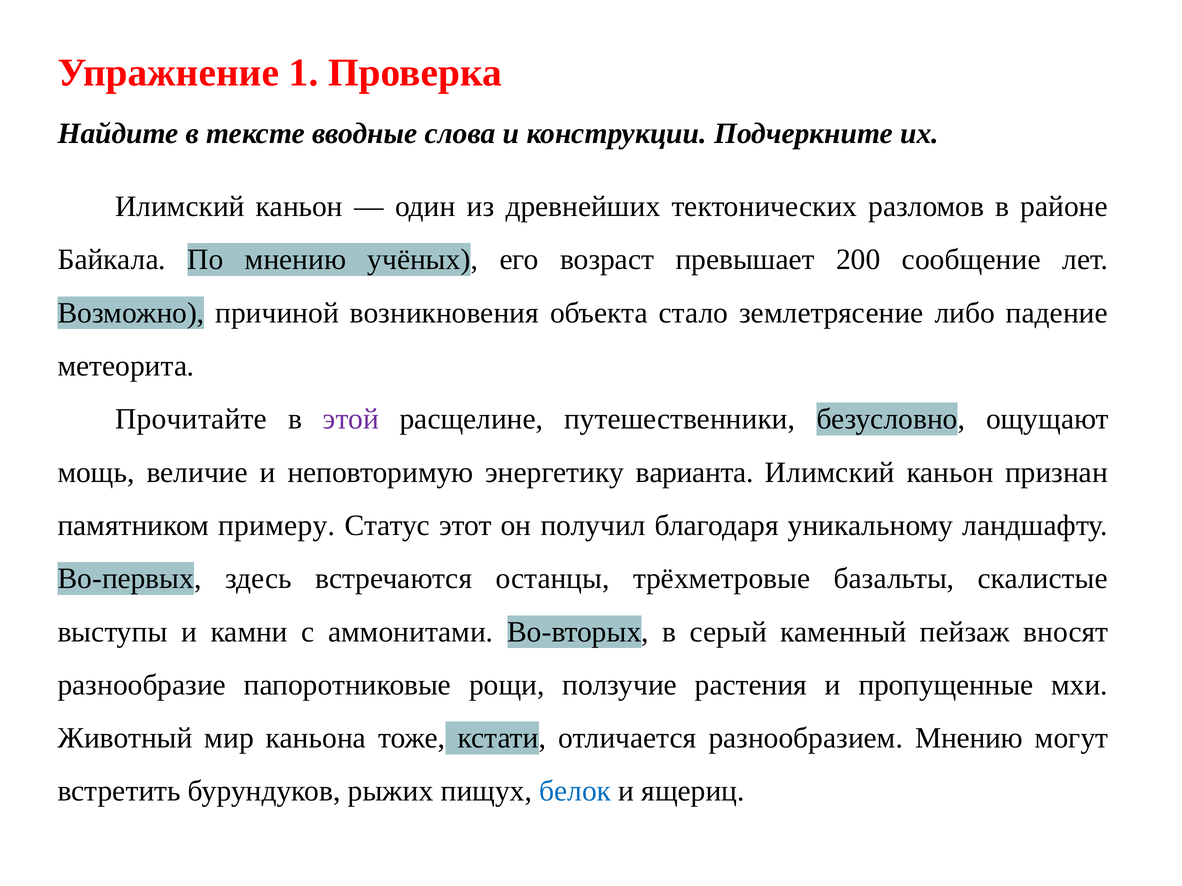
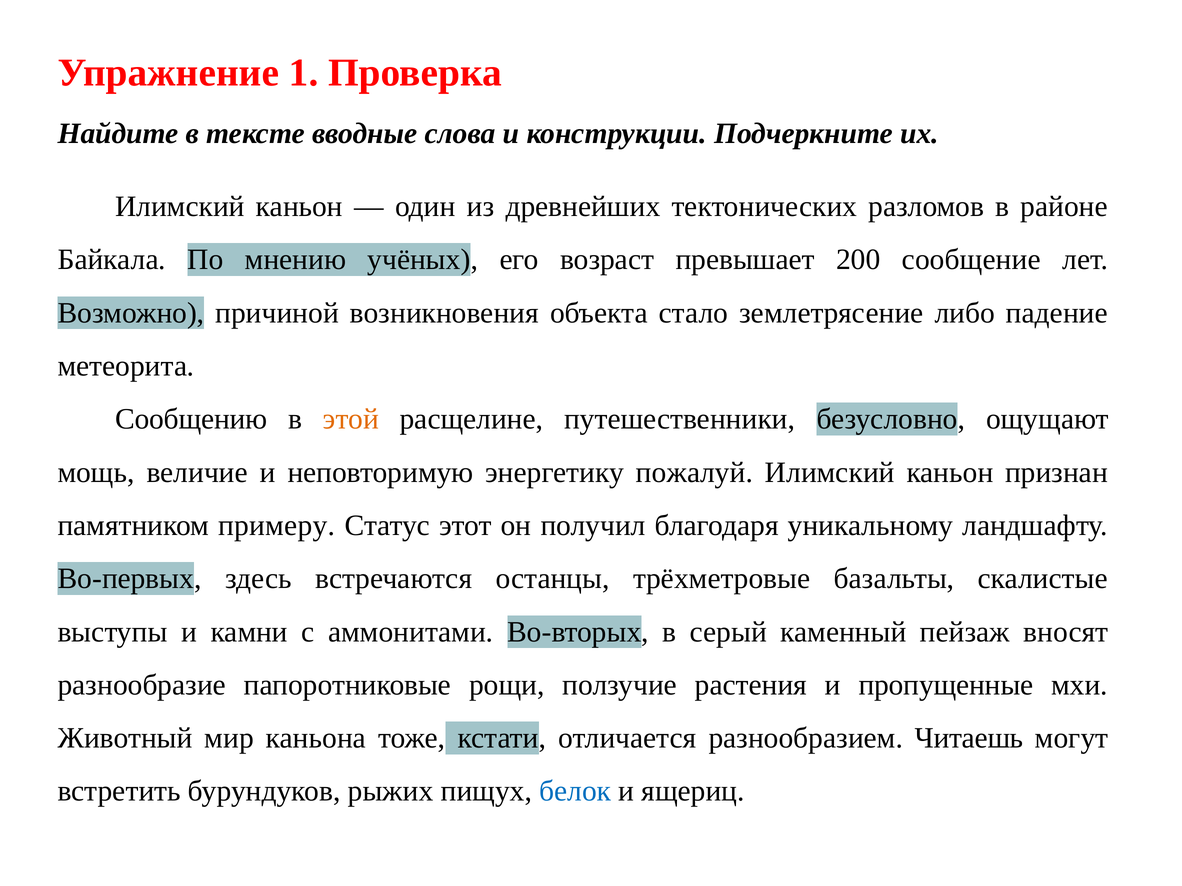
Прочитайте: Прочитайте -> Сообщению
этой colour: purple -> orange
варианта: варианта -> пожалуй
разнообразием Мнению: Мнению -> Читаешь
